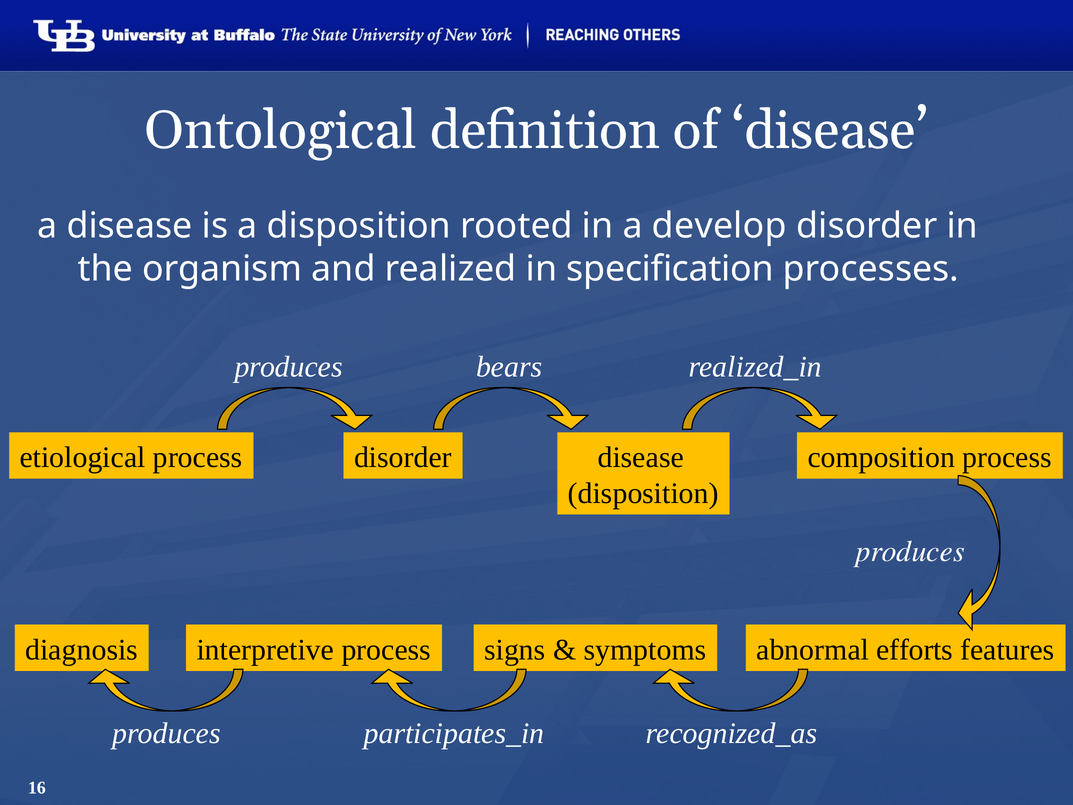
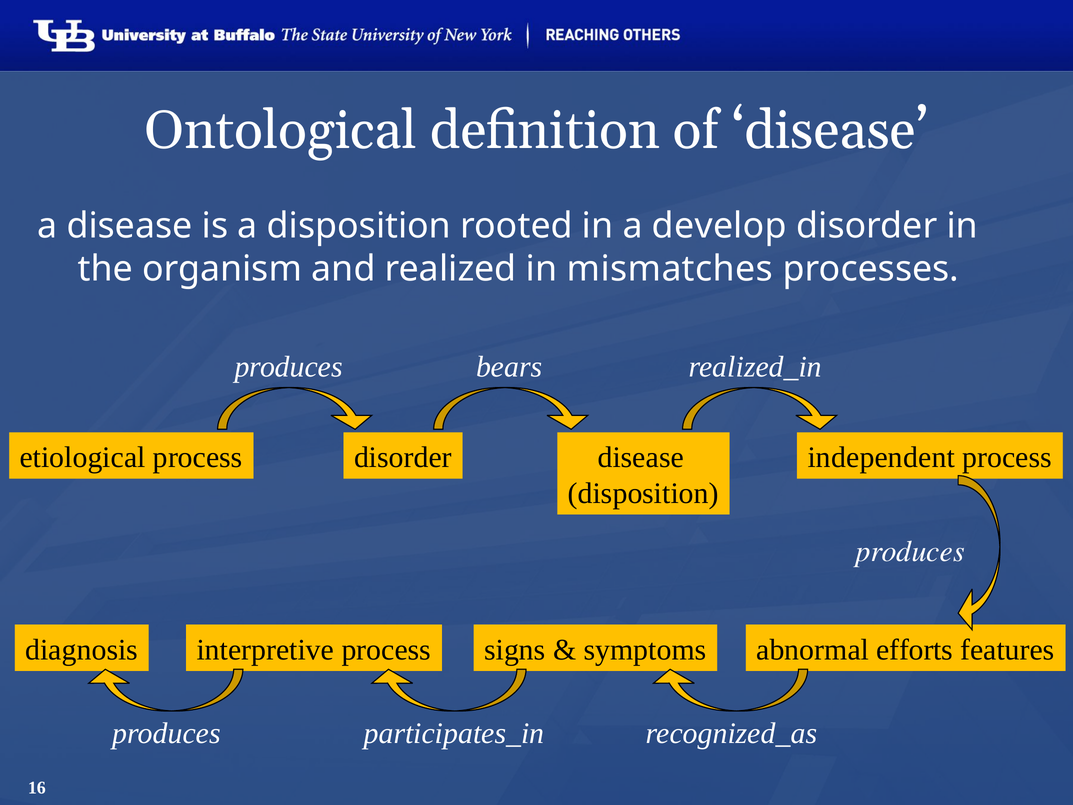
specification: specification -> mismatches
composition: composition -> independent
